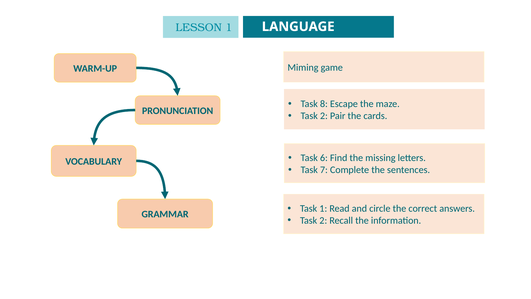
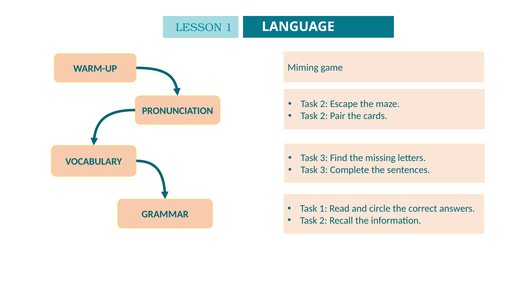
8 at (324, 104): 8 -> 2
6 at (324, 158): 6 -> 3
7 at (324, 170): 7 -> 3
